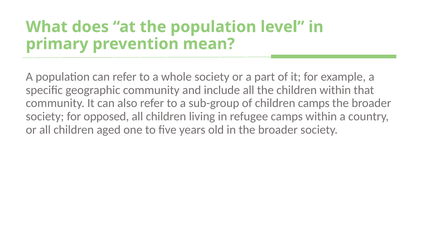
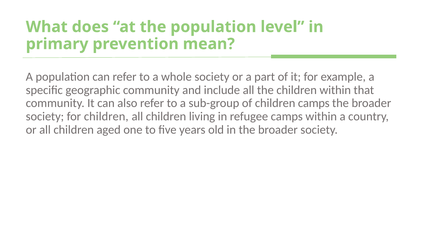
for opposed: opposed -> children
